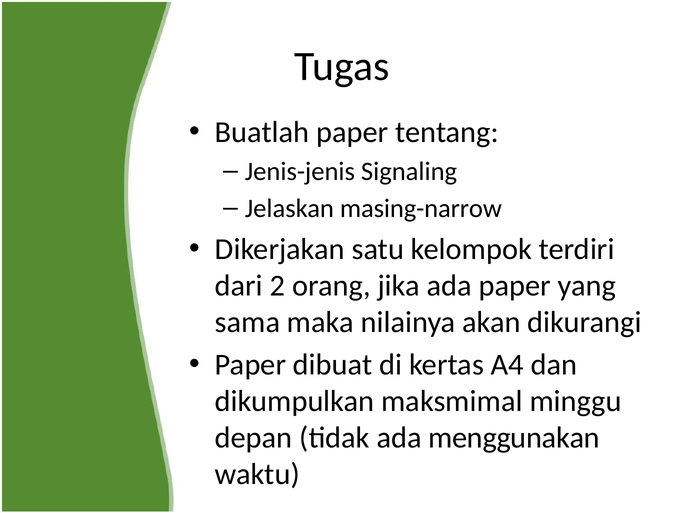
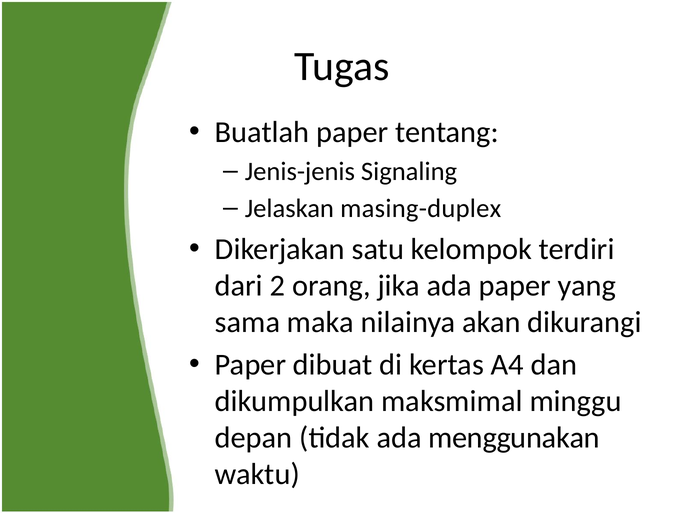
masing-narrow: masing-narrow -> masing-duplex
